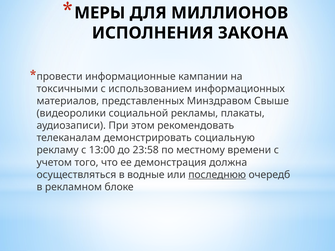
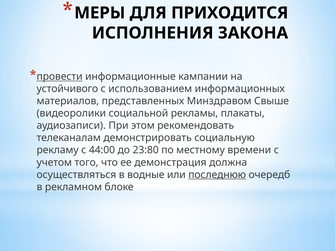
МИЛЛИОНОВ: МИЛЛИОНОВ -> ПРИХОДИТСЯ
провести underline: none -> present
токсичными: токсичными -> устойчивого
13:00: 13:00 -> 44:00
23:58: 23:58 -> 23:80
